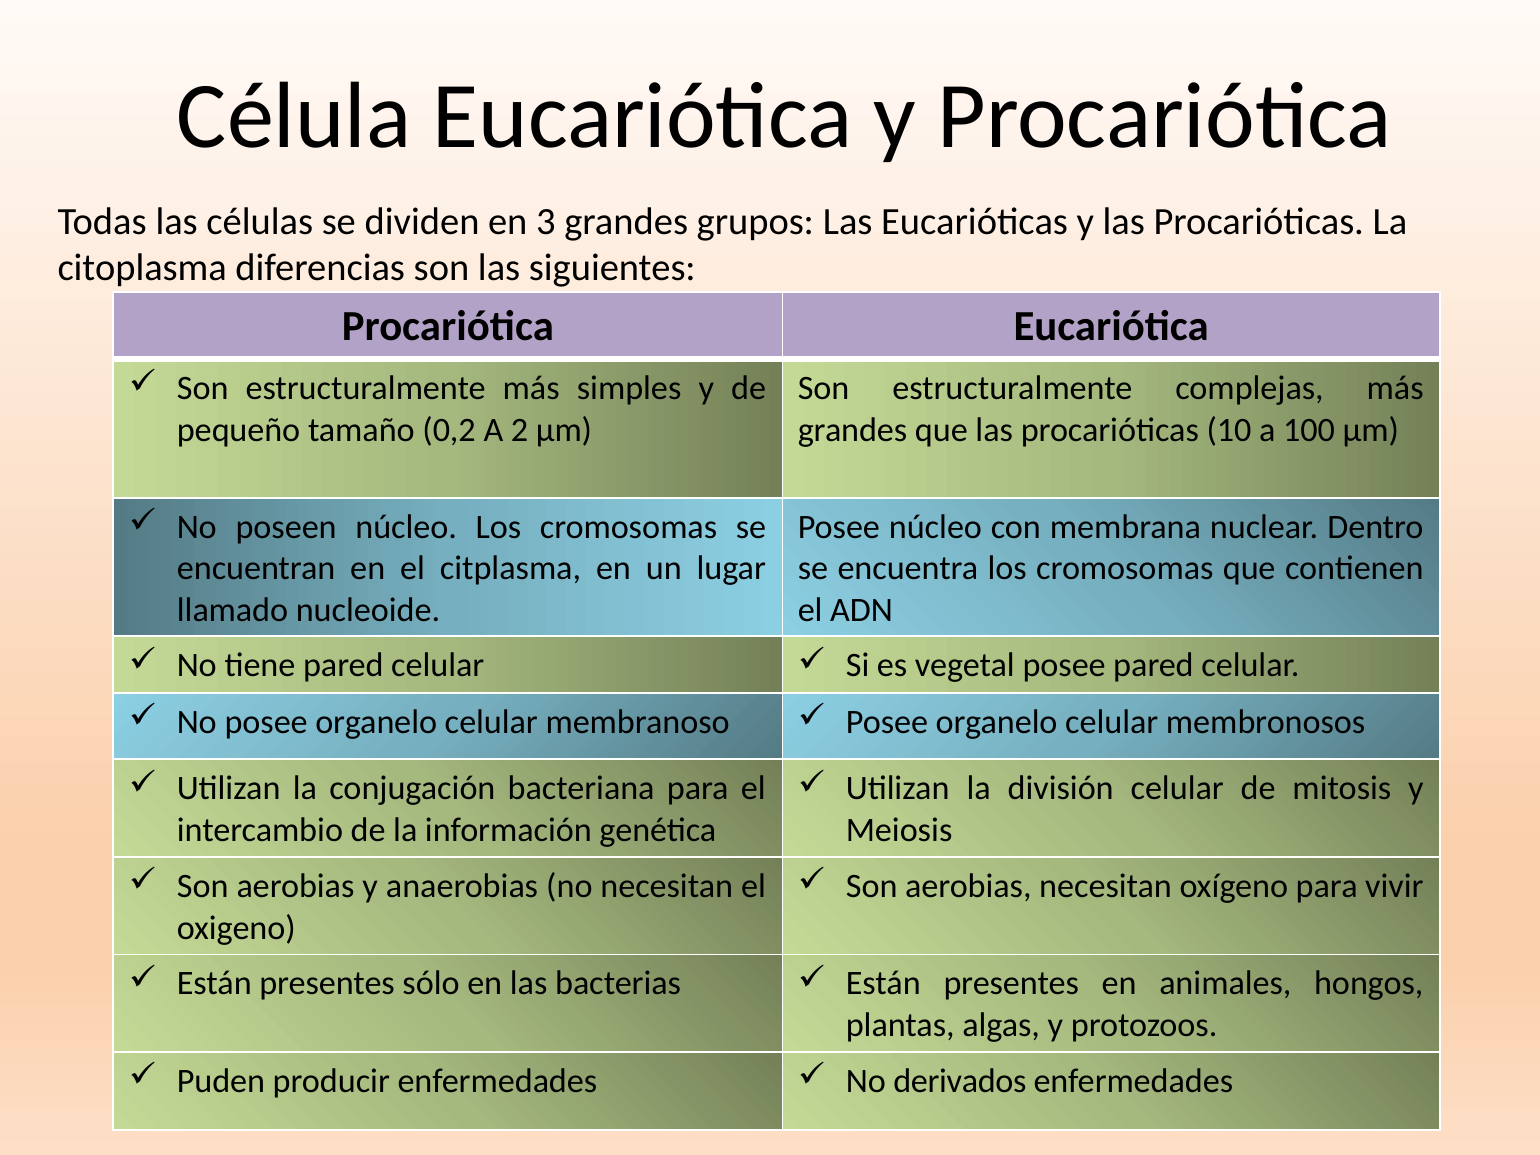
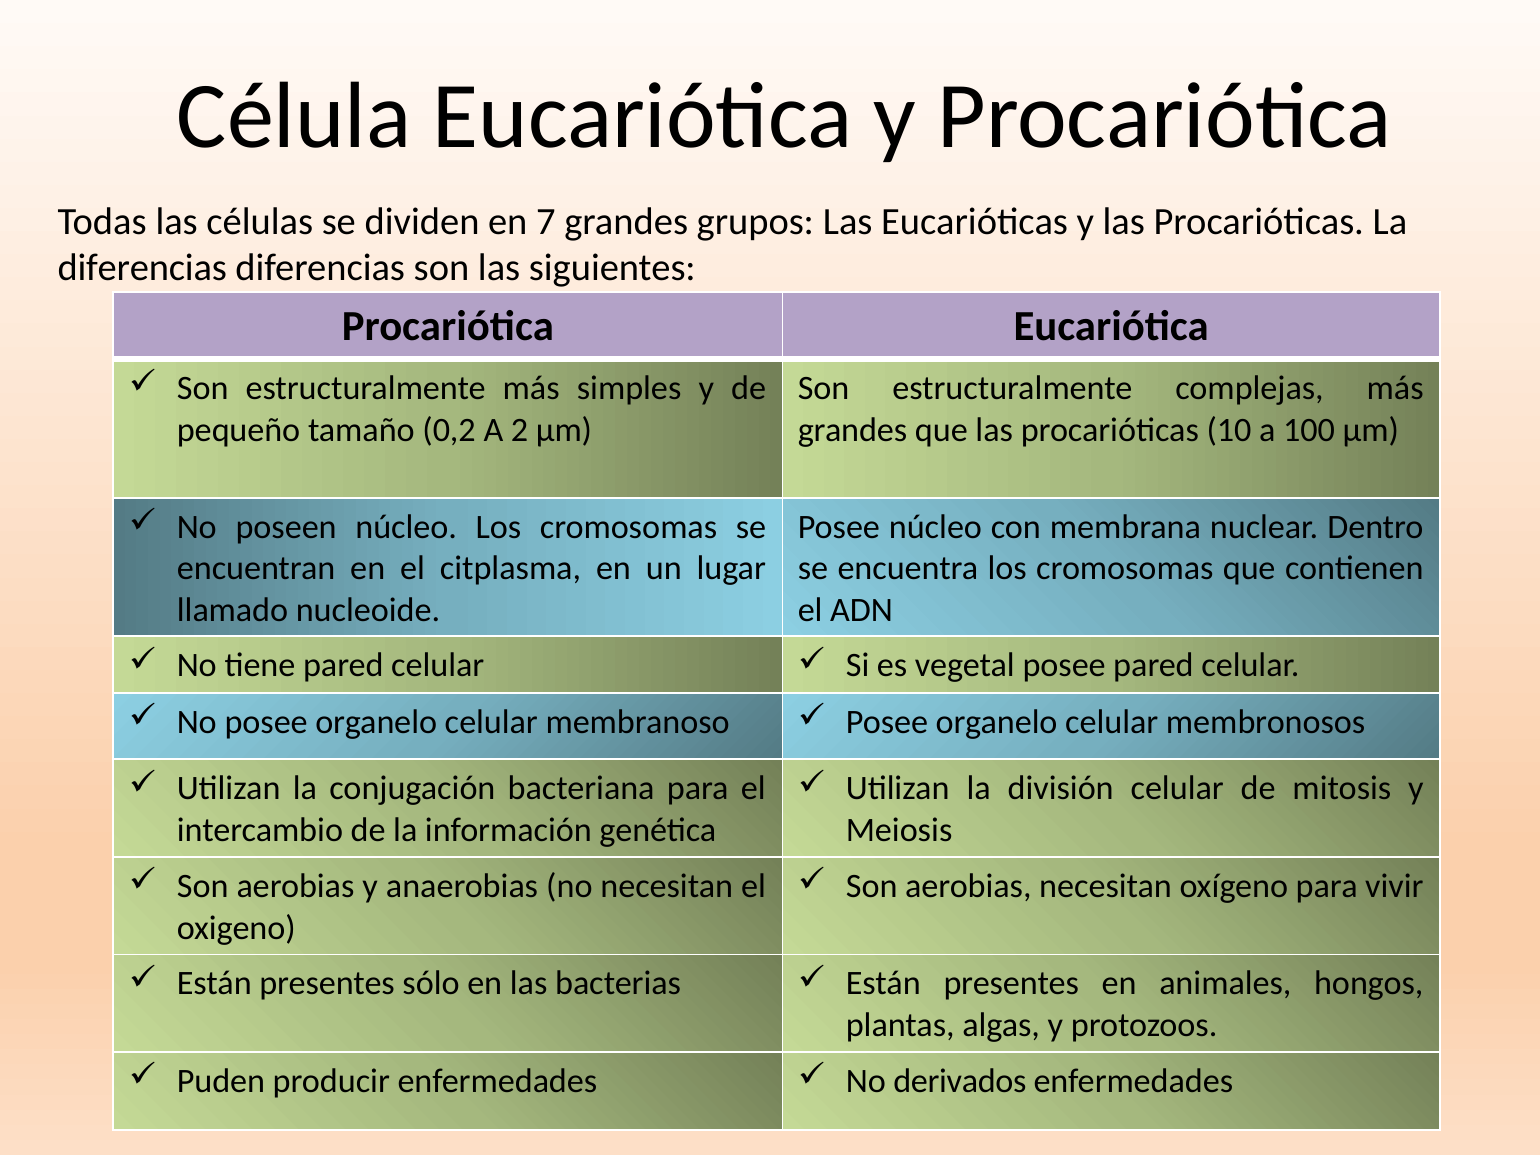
3: 3 -> 7
citoplasma at (142, 268): citoplasma -> diferencias
